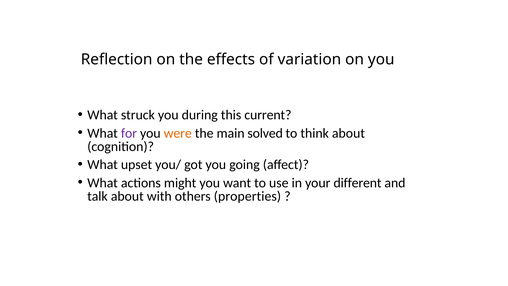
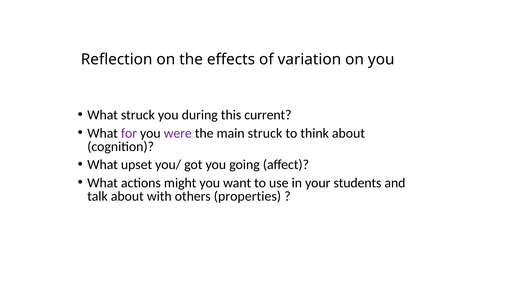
were colour: orange -> purple
main solved: solved -> struck
different: different -> students
